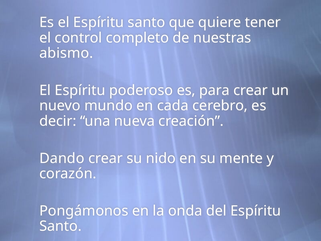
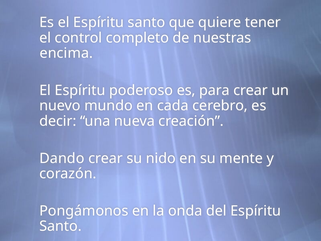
abismo: abismo -> encima
